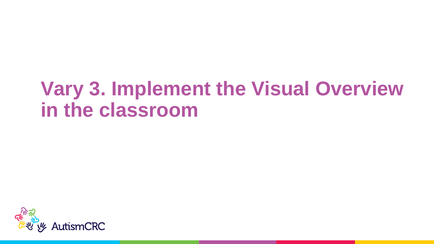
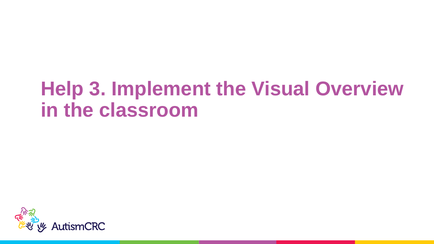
Vary: Vary -> Help
